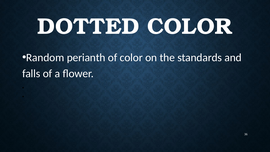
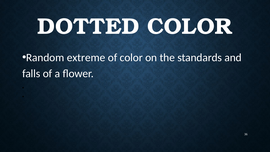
perianth: perianth -> extreme
